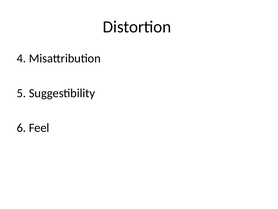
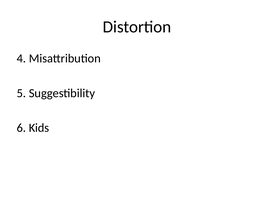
Feel: Feel -> Kids
